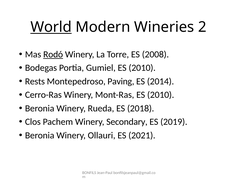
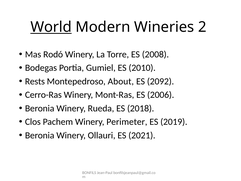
Rodó underline: present -> none
Paving: Paving -> About
2014: 2014 -> 2092
Mont-Ras ES 2010: 2010 -> 2006
Secondary: Secondary -> Perimeter
